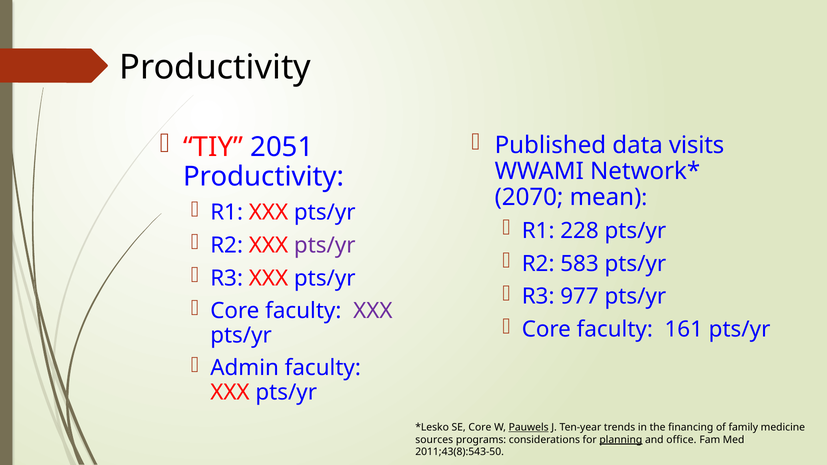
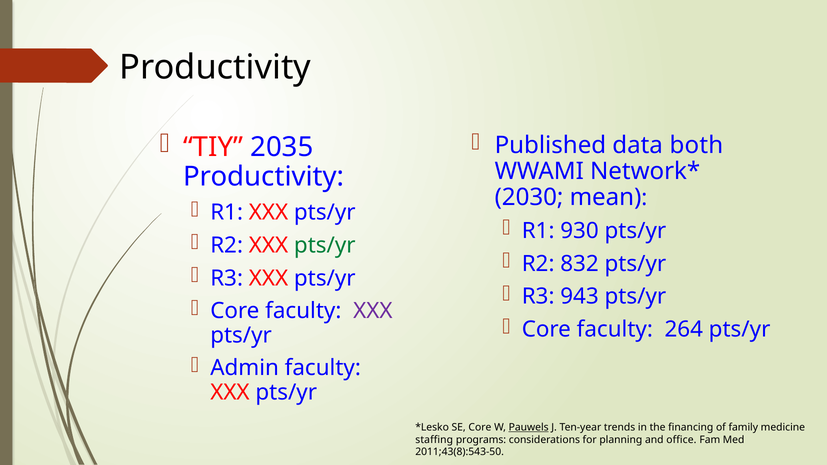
visits: visits -> both
2051: 2051 -> 2035
2070: 2070 -> 2030
228: 228 -> 930
pts/yr at (325, 245) colour: purple -> green
583: 583 -> 832
977: 977 -> 943
161: 161 -> 264
sources: sources -> staffing
planning underline: present -> none
